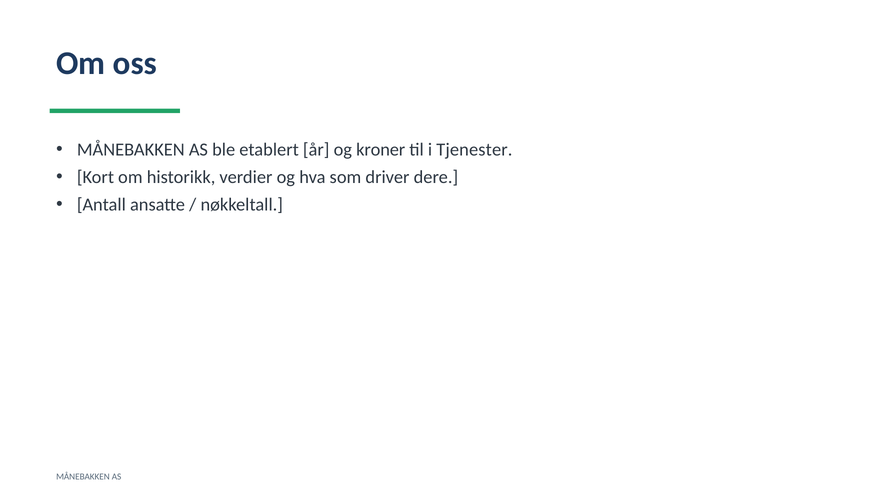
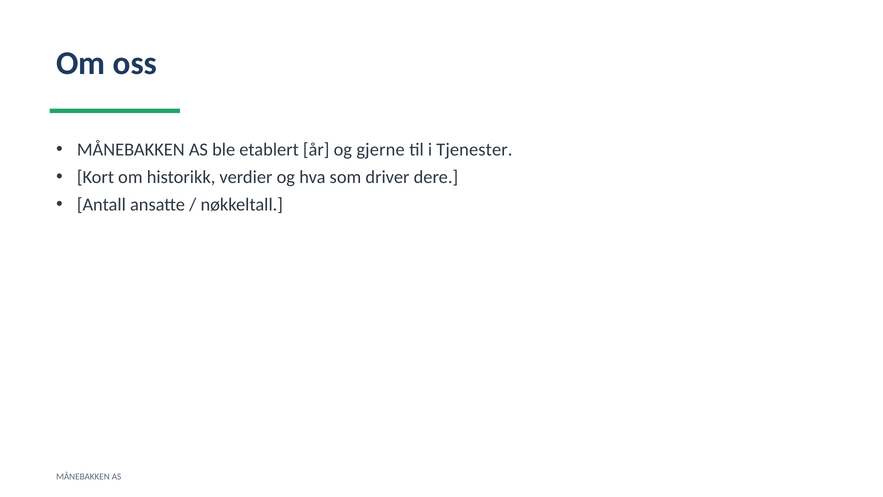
kroner: kroner -> gjerne
